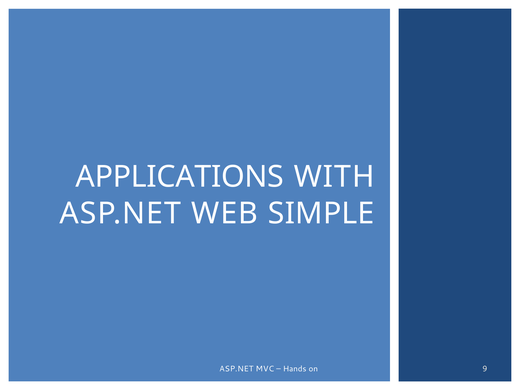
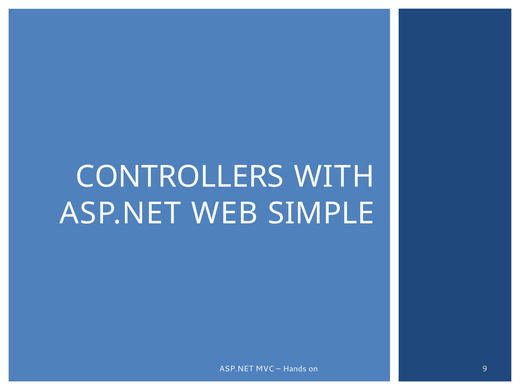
APPLICATIONS: APPLICATIONS -> CONTROLLERS
